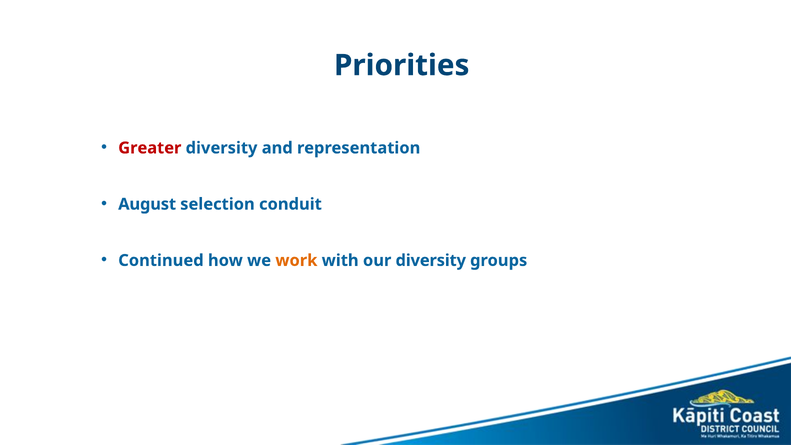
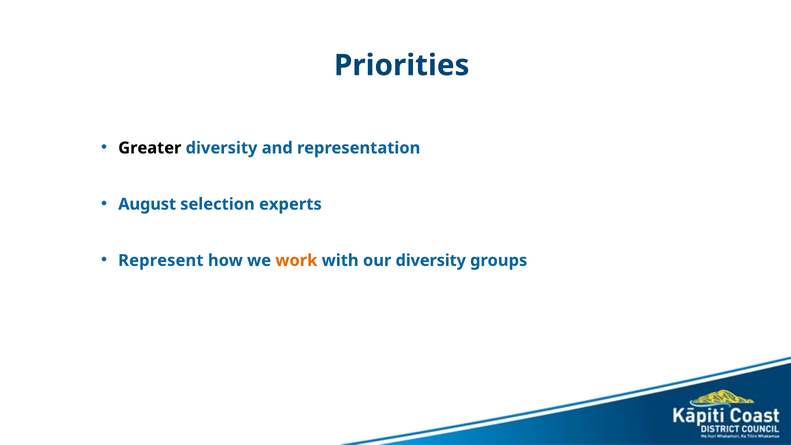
Greater colour: red -> black
conduit: conduit -> experts
Continued: Continued -> Represent
